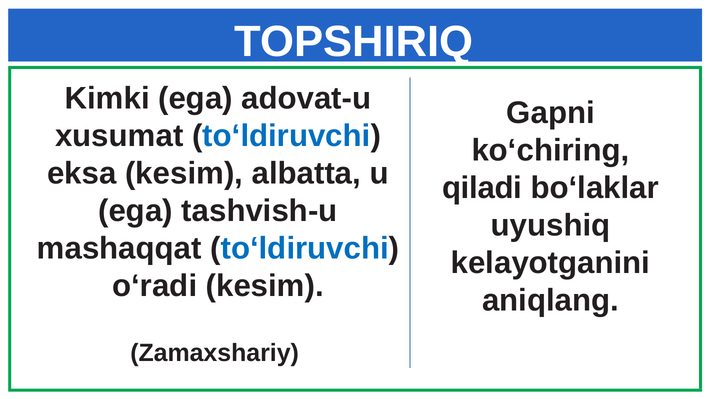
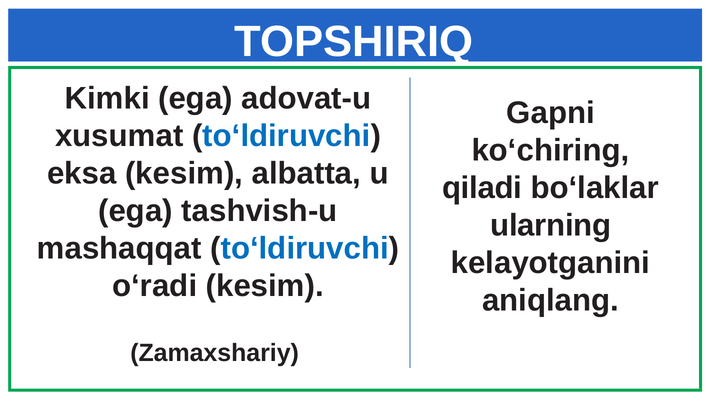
uyushiq: uyushiq -> ularning
